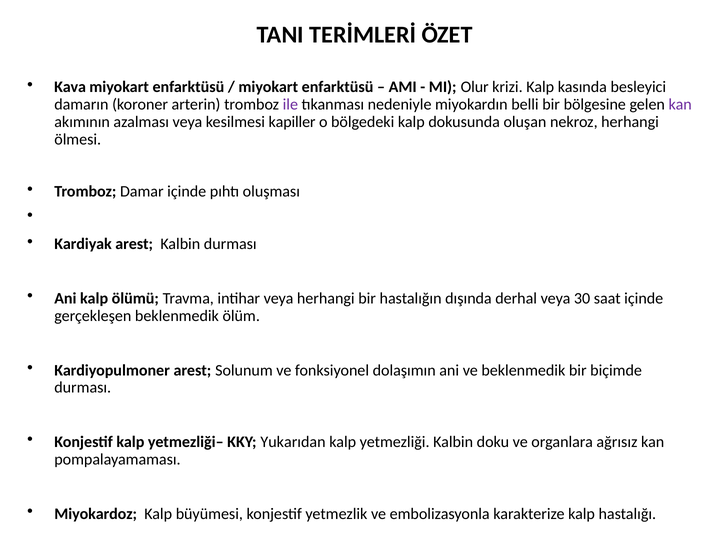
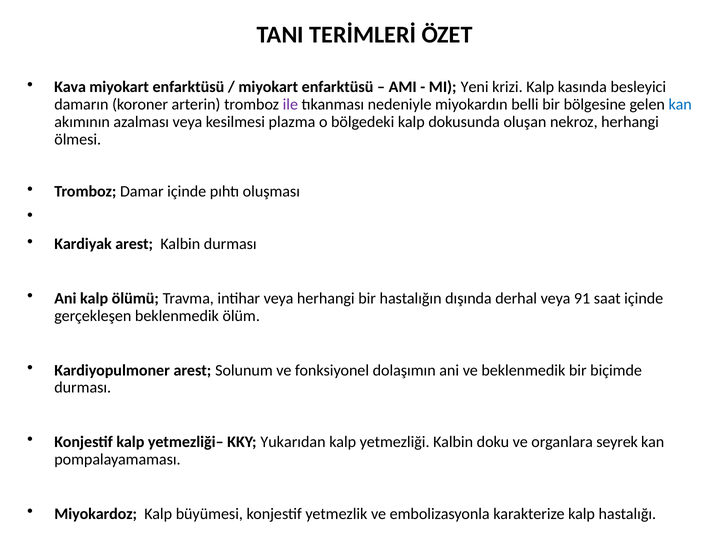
Olur: Olur -> Yeni
kan at (680, 105) colour: purple -> blue
kapiller: kapiller -> plazma
30: 30 -> 91
ağrısız: ağrısız -> seyrek
